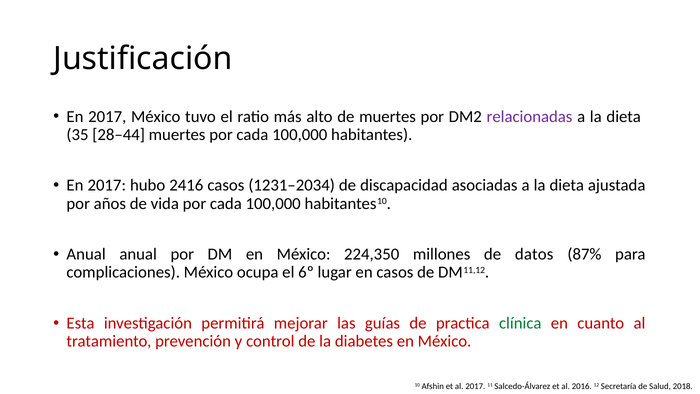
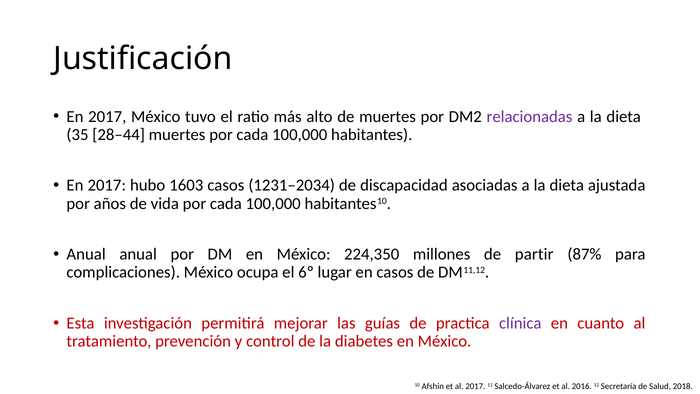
2416: 2416 -> 1603
datos: datos -> partir
clínica colour: green -> purple
